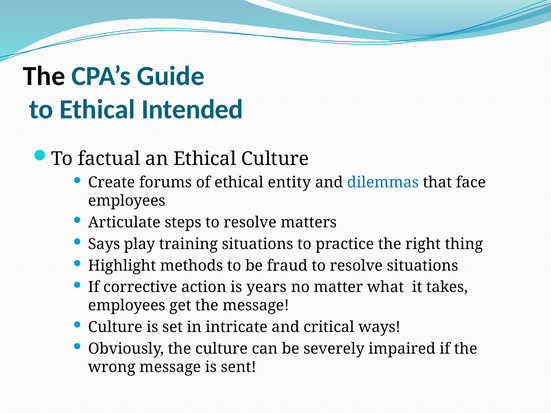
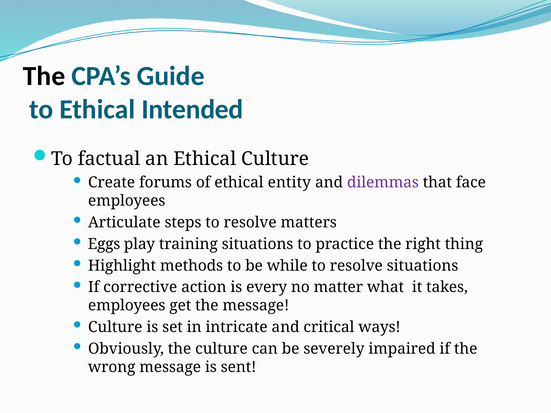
dilemmas colour: blue -> purple
Says: Says -> Eggs
fraud: fraud -> while
years: years -> every
